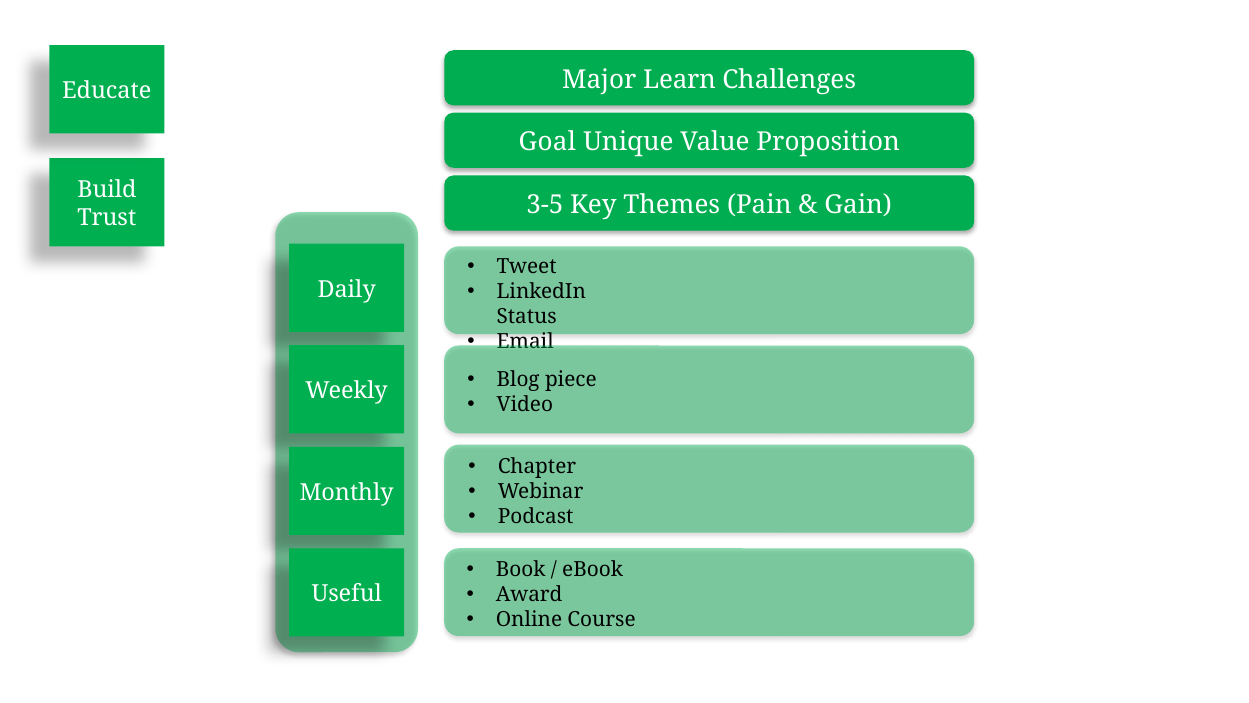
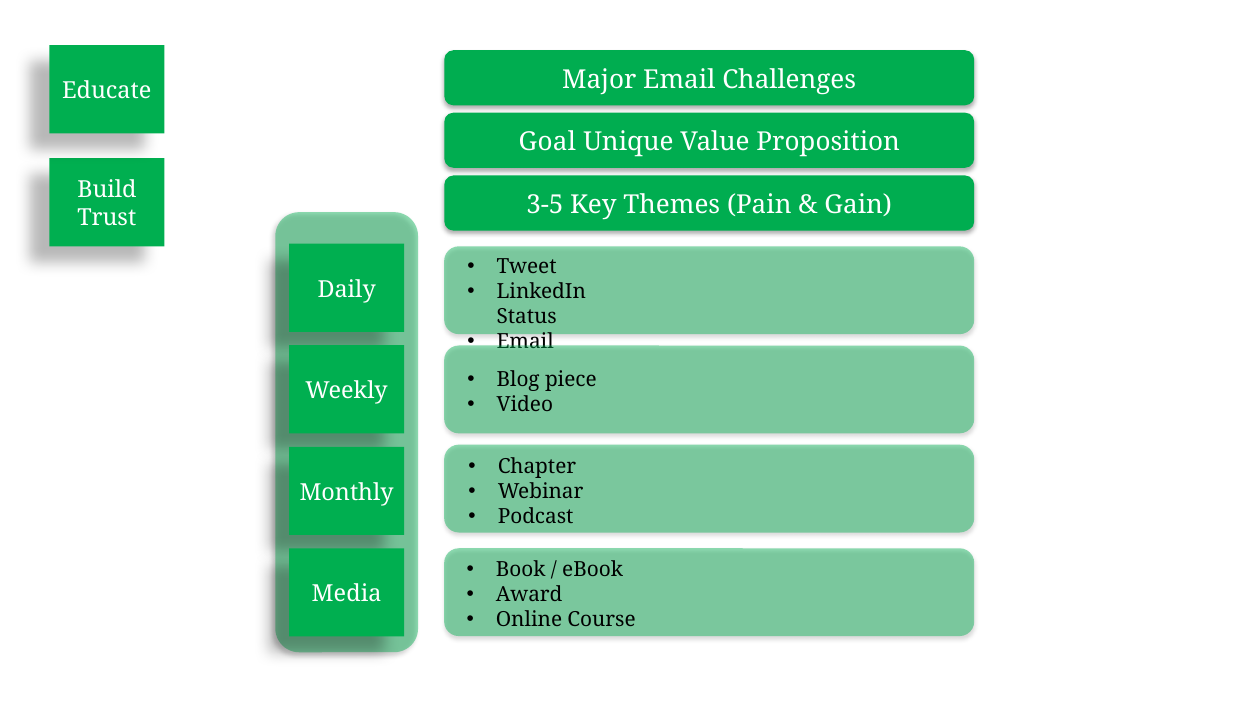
Major Learn: Learn -> Email
Useful: Useful -> Media
